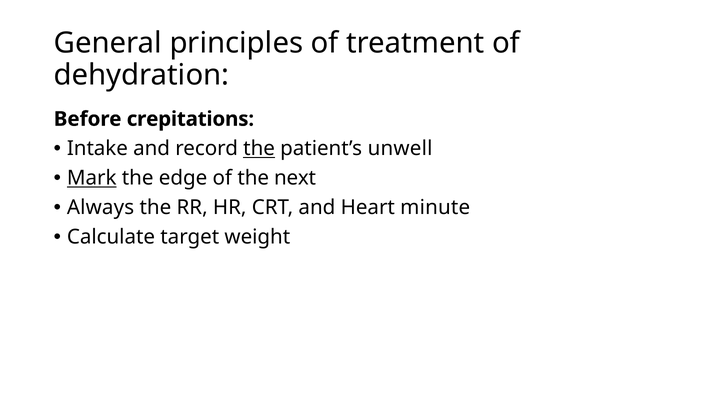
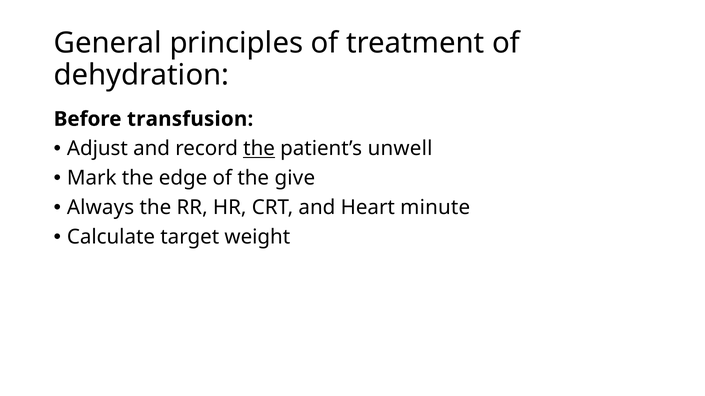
crepitations: crepitations -> transfusion
Intake: Intake -> Adjust
Mark underline: present -> none
next: next -> give
